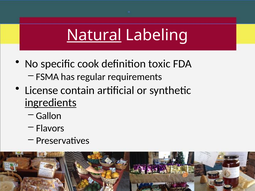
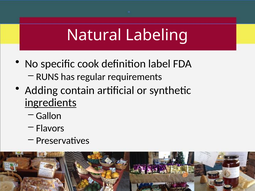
Natural underline: present -> none
toxic: toxic -> label
FSMA: FSMA -> RUNS
License: License -> Adding
